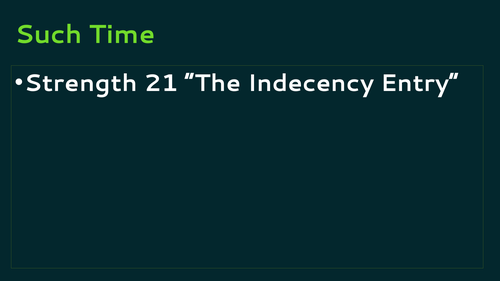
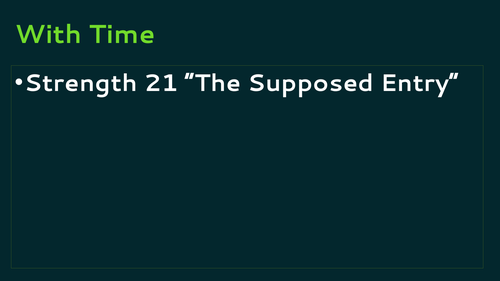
Such: Such -> With
Indecency: Indecency -> Supposed
